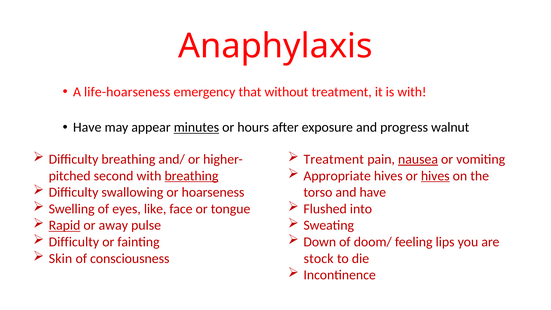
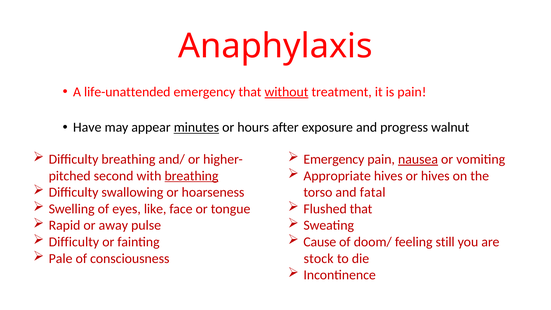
life-hoarseness: life-hoarseness -> life-unattended
without underline: none -> present
is with: with -> pain
Treatment at (334, 159): Treatment -> Emergency
hives at (435, 176) underline: present -> none
and have: have -> fatal
Flushed into: into -> that
Rapid underline: present -> none
Down: Down -> Cause
lips: lips -> still
Skin: Skin -> Pale
